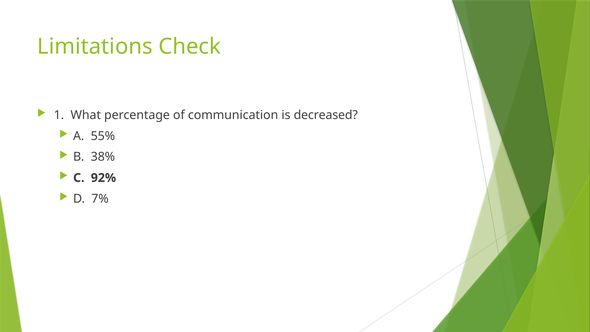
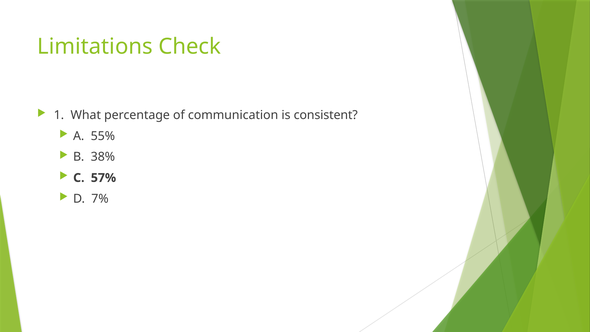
decreased: decreased -> consistent
92%: 92% -> 57%
